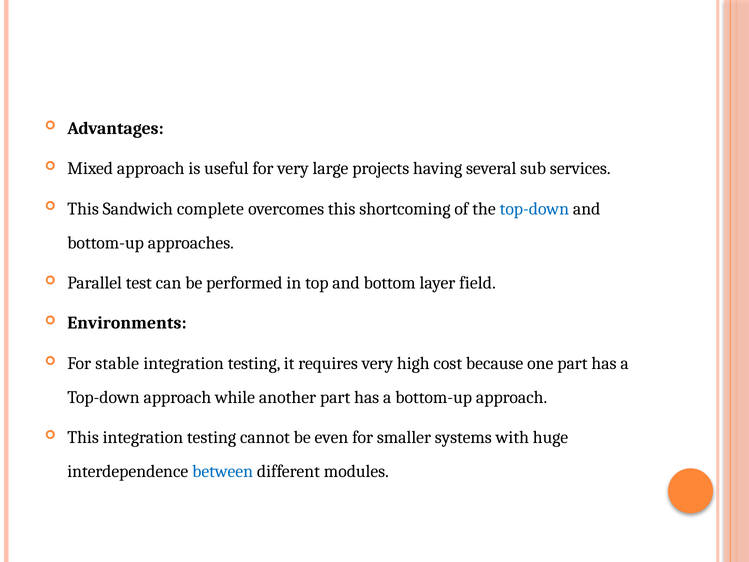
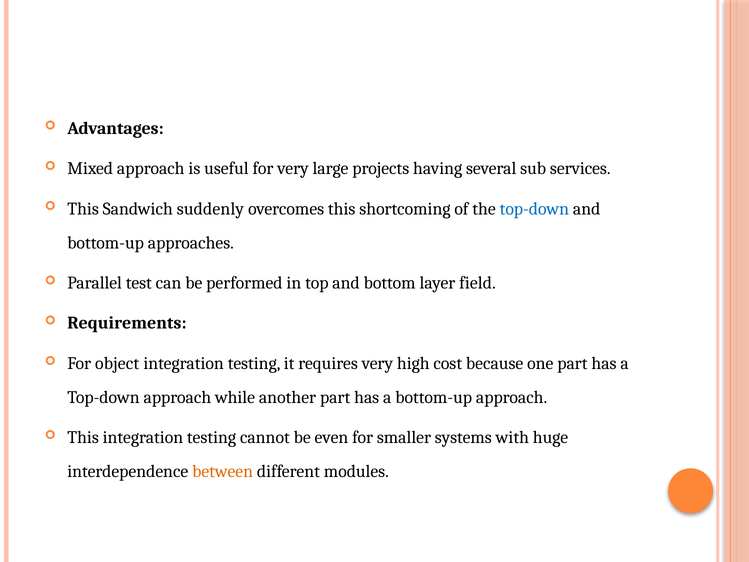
complete: complete -> suddenly
Environments: Environments -> Requirements
stable: stable -> object
between colour: blue -> orange
